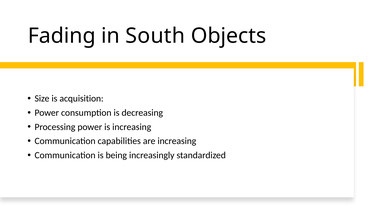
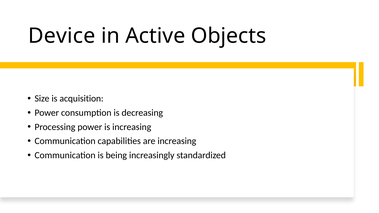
Fading: Fading -> Device
South: South -> Active
